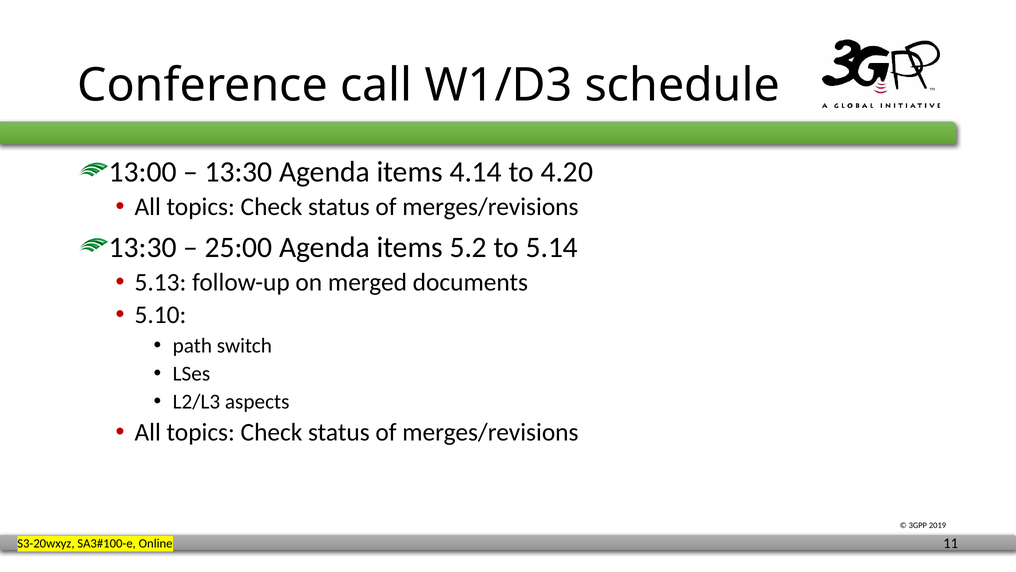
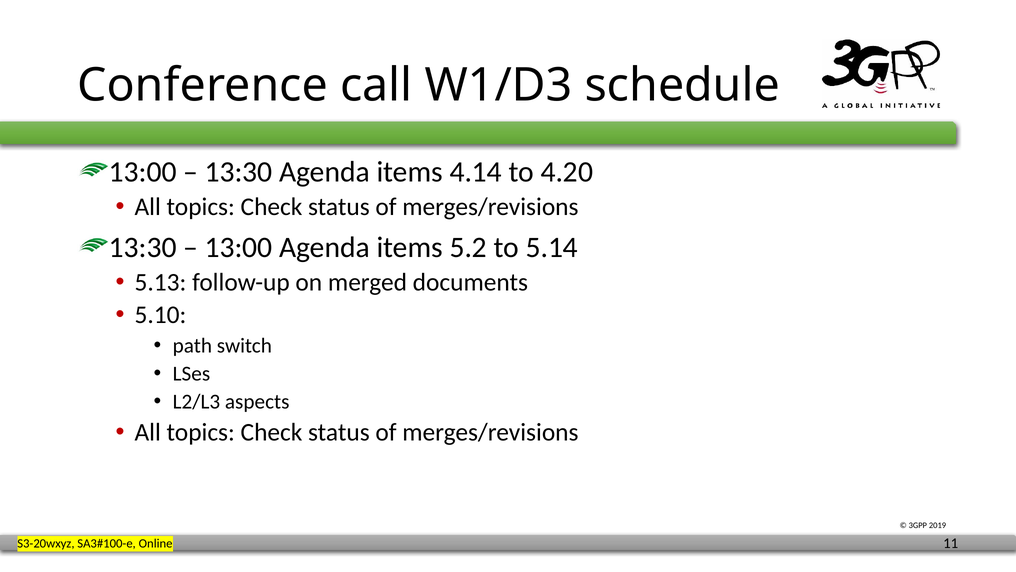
25:00 at (239, 247): 25:00 -> 13:00
